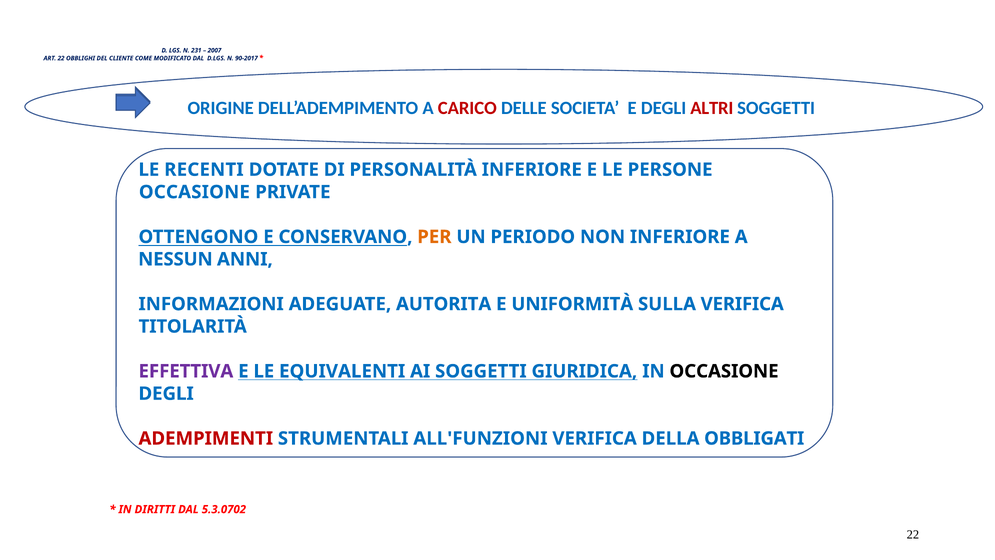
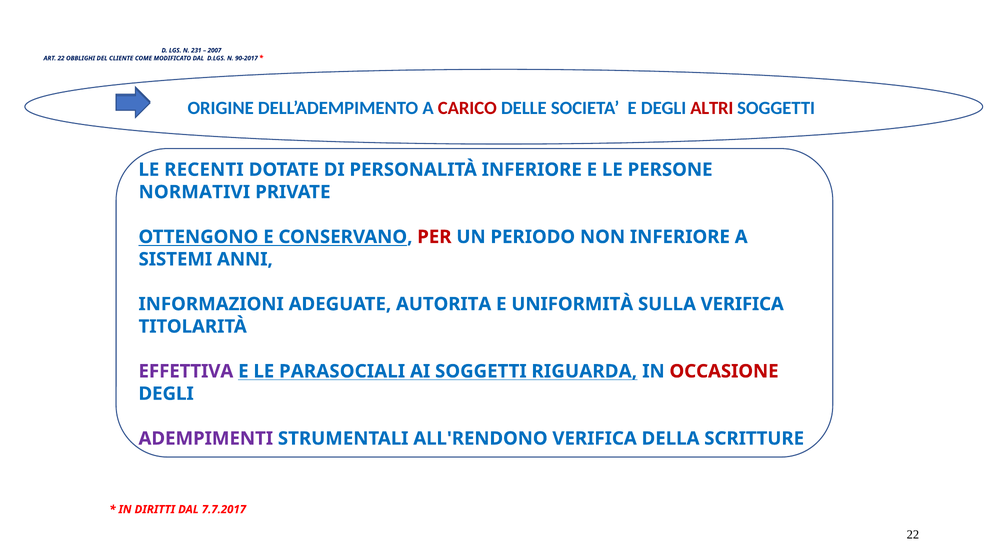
OCCASIONE at (194, 192): OCCASIONE -> NORMATIVI
PER colour: orange -> red
NESSUN: NESSUN -> SISTEMI
EQUIVALENTI: EQUIVALENTI -> PARASOCIALI
GIURIDICA: GIURIDICA -> RIGUARDA
OCCASIONE at (724, 371) colour: black -> red
ADEMPIMENTI colour: red -> purple
ALL'FUNZIONI: ALL'FUNZIONI -> ALL'RENDONO
OBBLIGATI: OBBLIGATI -> SCRITTURE
5.3.0702: 5.3.0702 -> 7.7.2017
